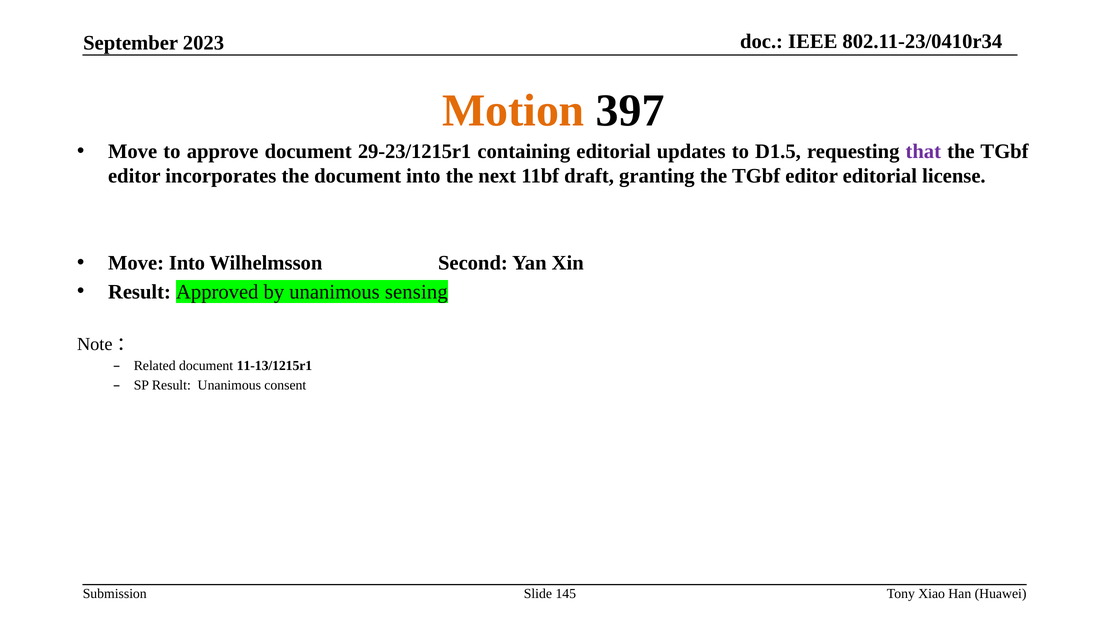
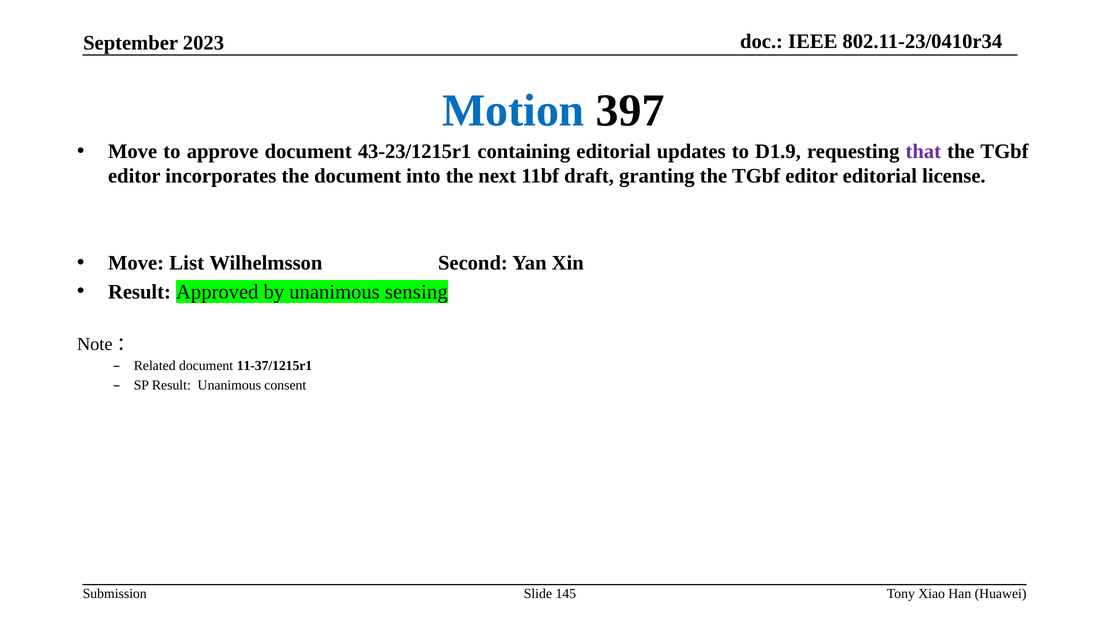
Motion colour: orange -> blue
29-23/1215r1: 29-23/1215r1 -> 43-23/1215r1
D1.5: D1.5 -> D1.9
Move Into: Into -> List
11-13/1215r1: 11-13/1215r1 -> 11-37/1215r1
